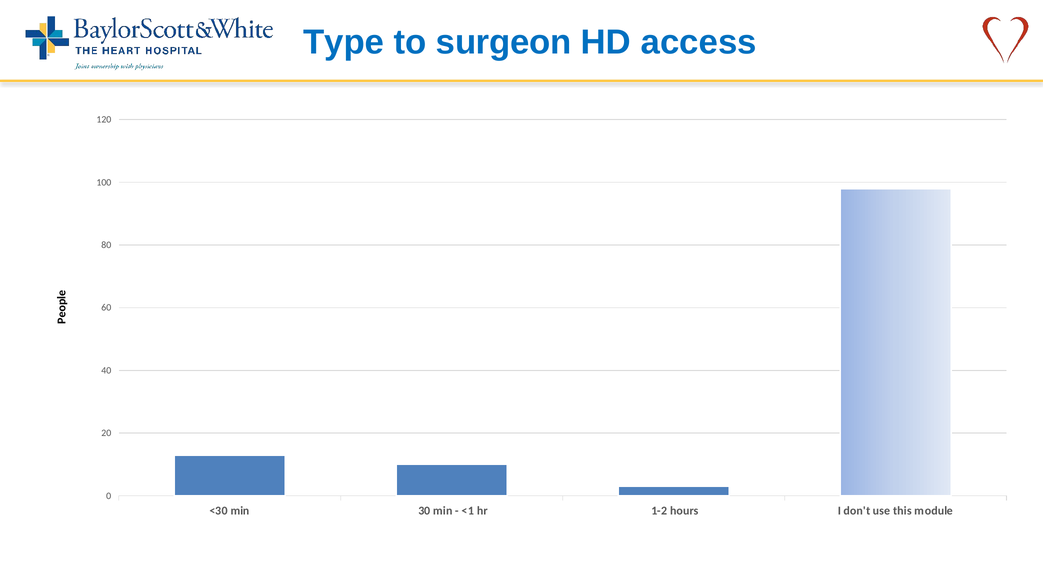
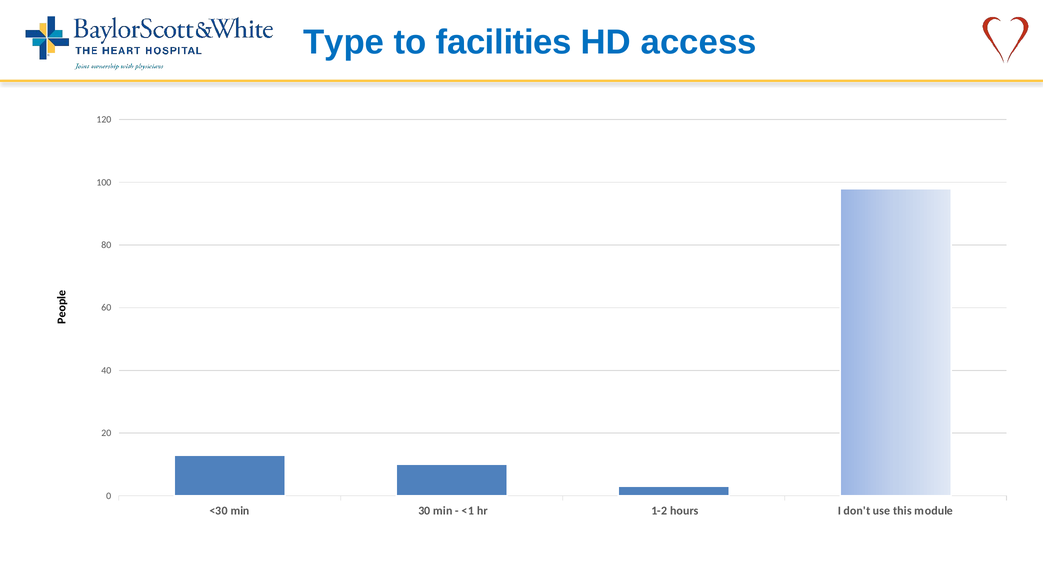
surgeon: surgeon -> facilities
